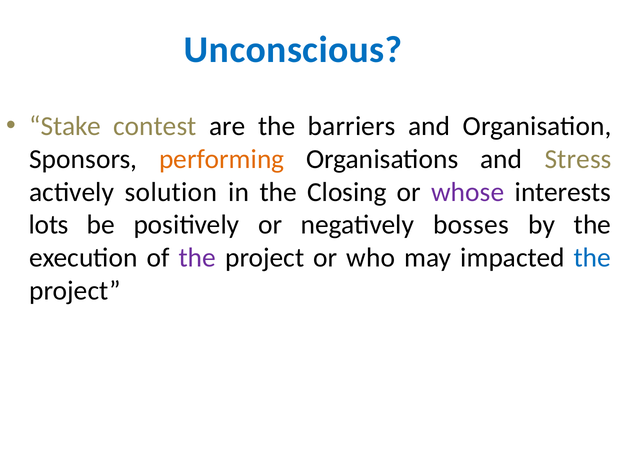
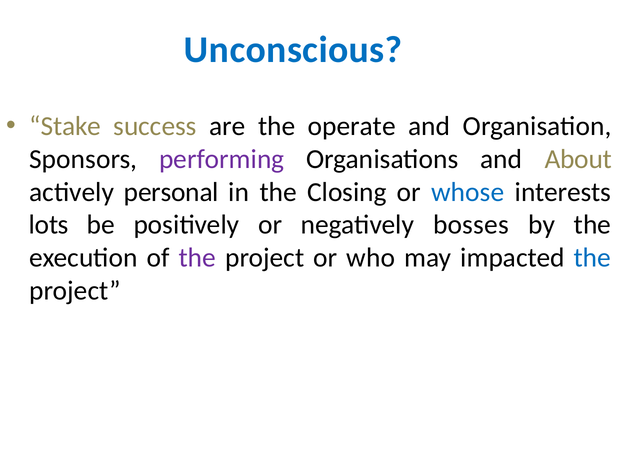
contest: contest -> success
barriers: barriers -> operate
performing colour: orange -> purple
Stress: Stress -> About
solution: solution -> personal
whose colour: purple -> blue
